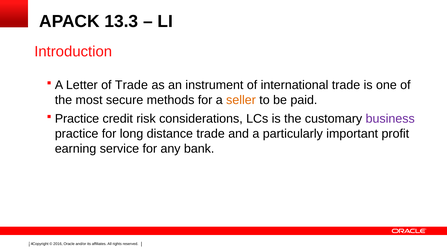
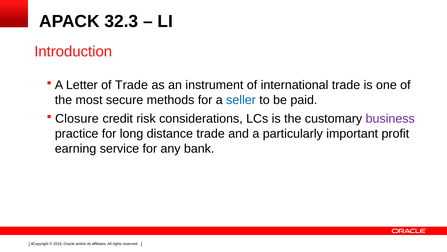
13.3: 13.3 -> 32.3
seller colour: orange -> blue
Practice at (77, 118): Practice -> Closure
